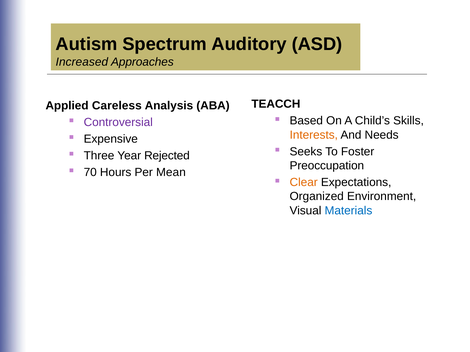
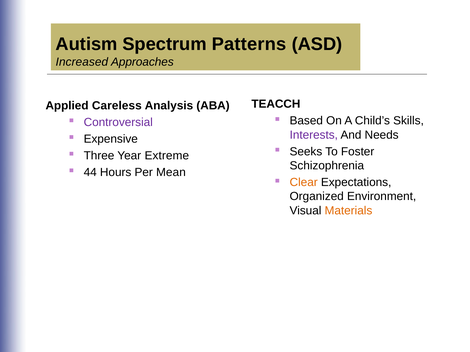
Auditory: Auditory -> Patterns
Interests colour: orange -> purple
Rejected: Rejected -> Extreme
Preoccupation: Preoccupation -> Schizophrenia
70: 70 -> 44
Materials colour: blue -> orange
